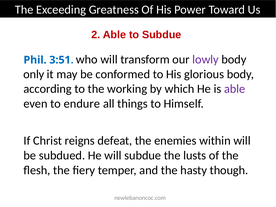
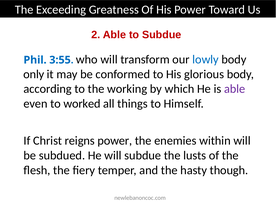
3:51: 3:51 -> 3:55
lowly colour: purple -> blue
endure: endure -> worked
reigns defeat: defeat -> power
